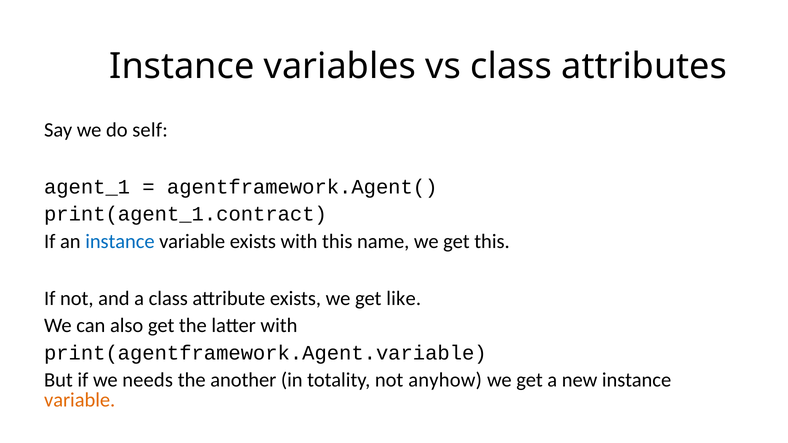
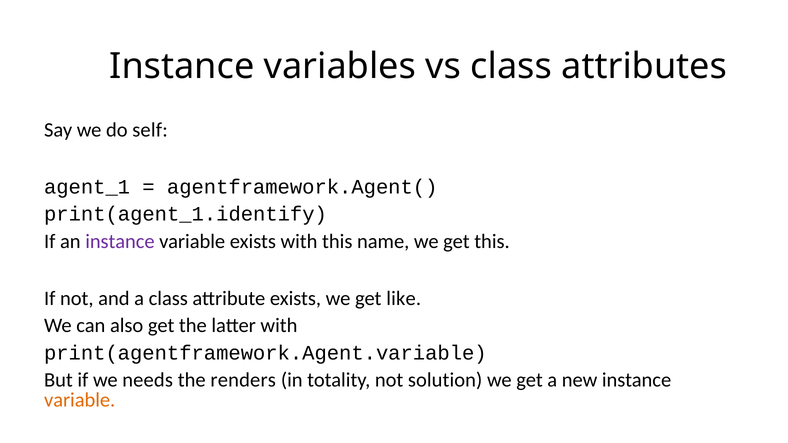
print(agent_1.contract: print(agent_1.contract -> print(agent_1.identify
instance at (120, 242) colour: blue -> purple
another: another -> renders
anyhow: anyhow -> solution
